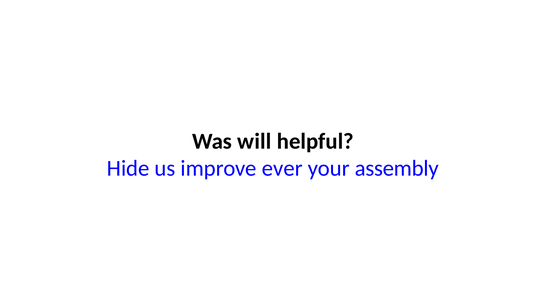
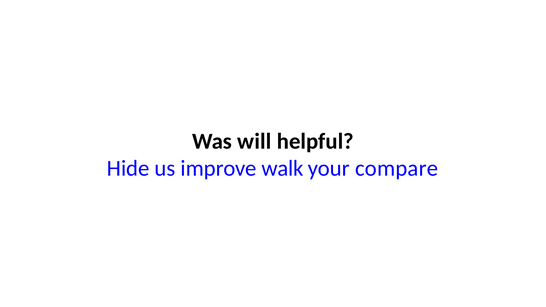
ever: ever -> walk
assembly: assembly -> compare
